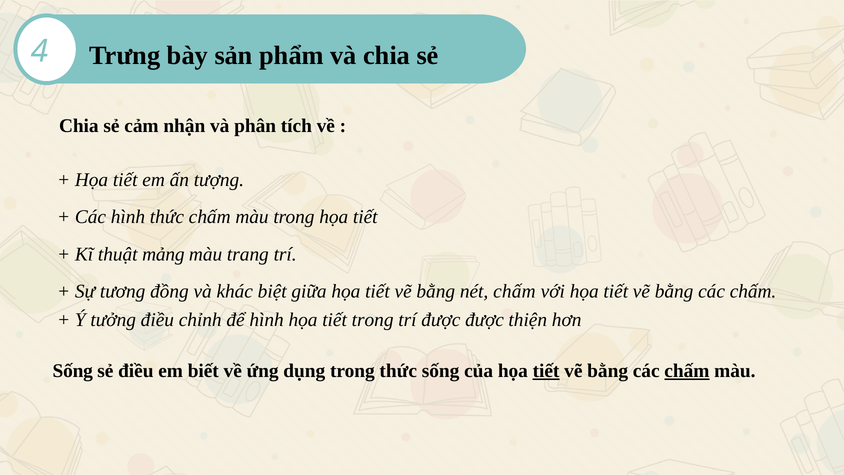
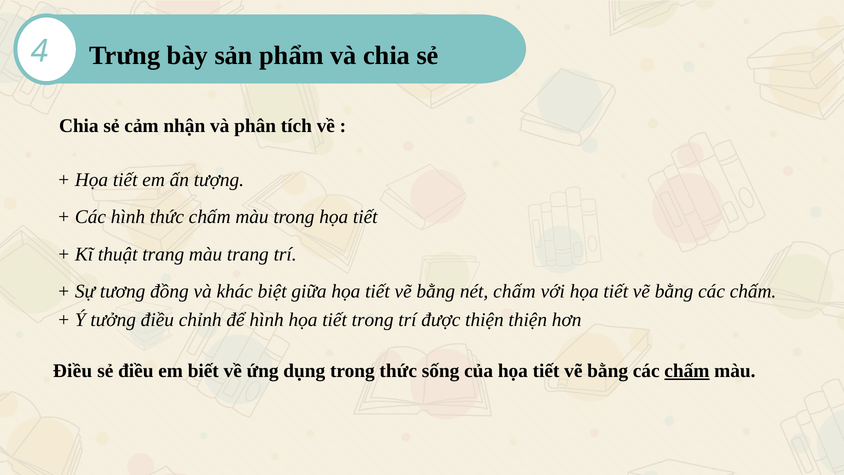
thuật mảng: mảng -> trang
được được: được -> thiện
Sống at (73, 371): Sống -> Điều
tiết at (546, 371) underline: present -> none
